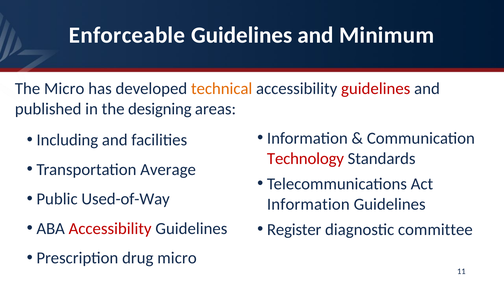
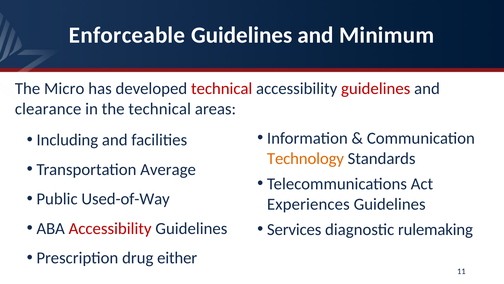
technical at (222, 89) colour: orange -> red
published: published -> clearance
the designing: designing -> technical
Technology colour: red -> orange
Information at (308, 204): Information -> Experiences
Register: Register -> Services
committee: committee -> rulemaking
drug micro: micro -> either
